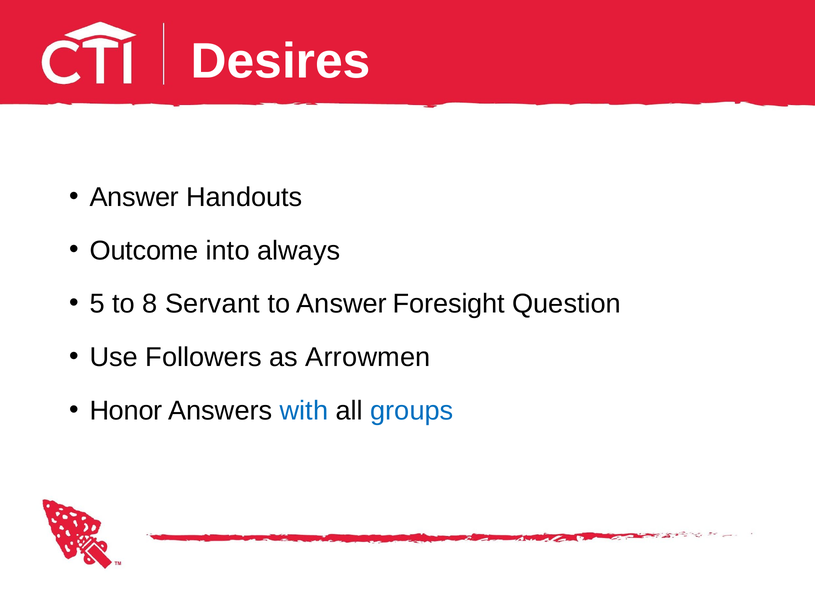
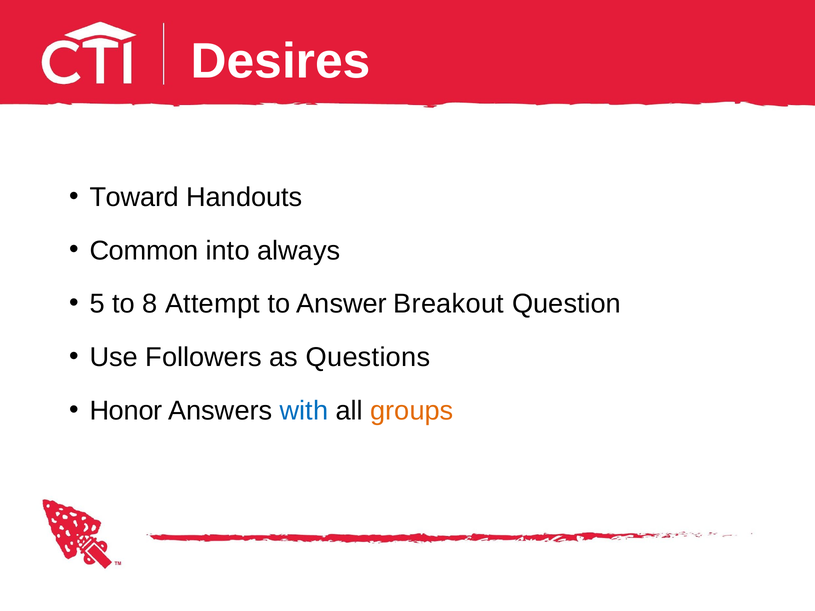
Answer at (134, 197): Answer -> Toward
Outcome: Outcome -> Common
Servant: Servant -> Attempt
Foresight: Foresight -> Breakout
Arrowmen: Arrowmen -> Questions
groups colour: blue -> orange
